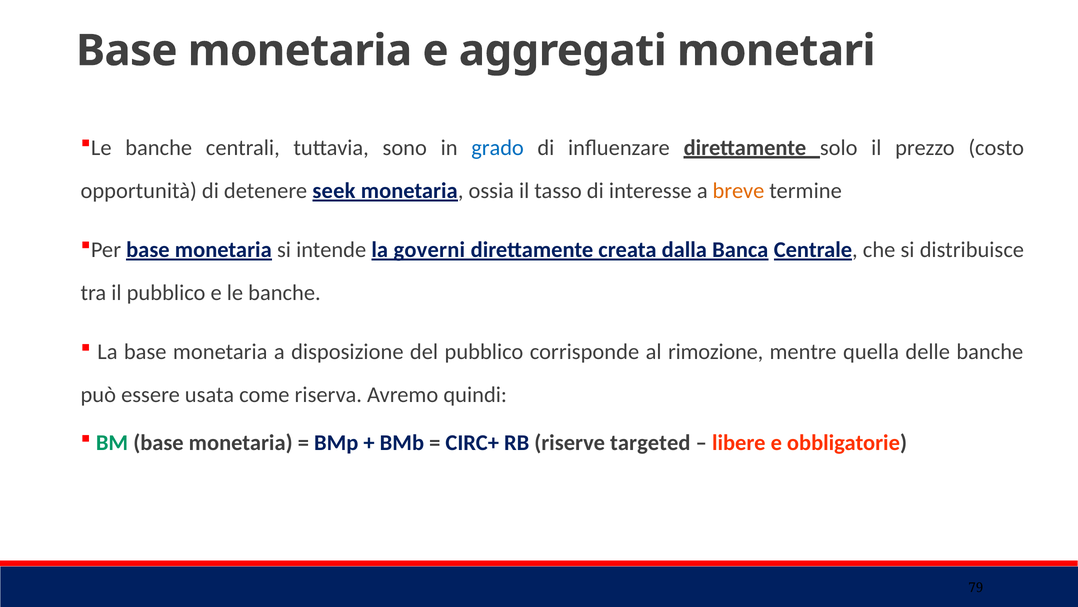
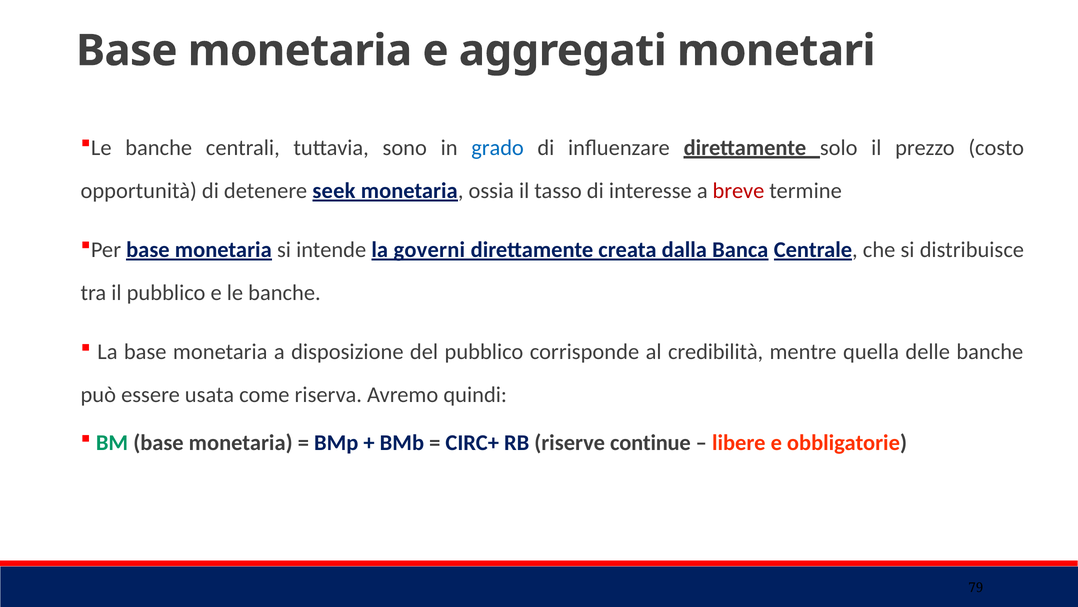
breve colour: orange -> red
rimozione: rimozione -> credibilità
targeted: targeted -> continue
